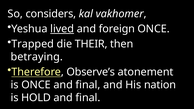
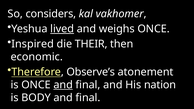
foreign: foreign -> weighs
Trapped: Trapped -> Inspired
betraying: betraying -> economic
and at (63, 85) underline: none -> present
HOLD: HOLD -> BODY
